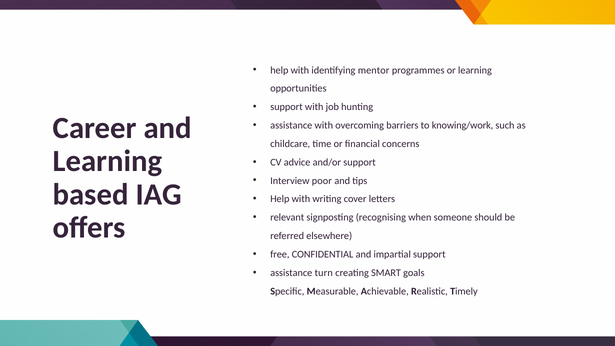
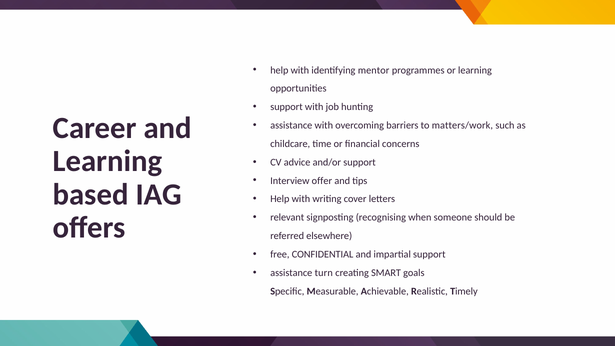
knowing/work: knowing/work -> matters/work
poor: poor -> offer
